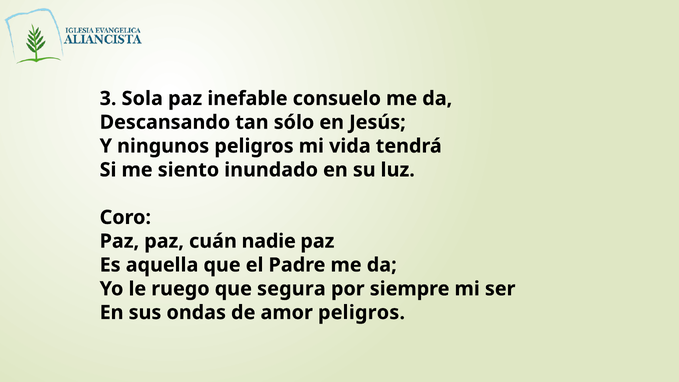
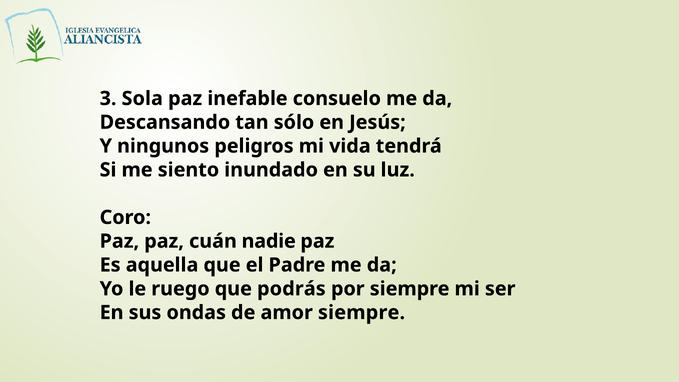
segura: segura -> podrás
amor peligros: peligros -> siempre
